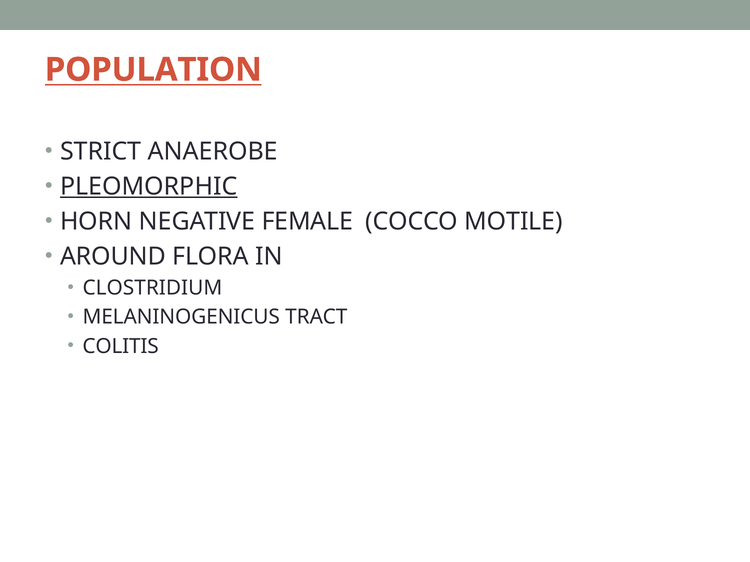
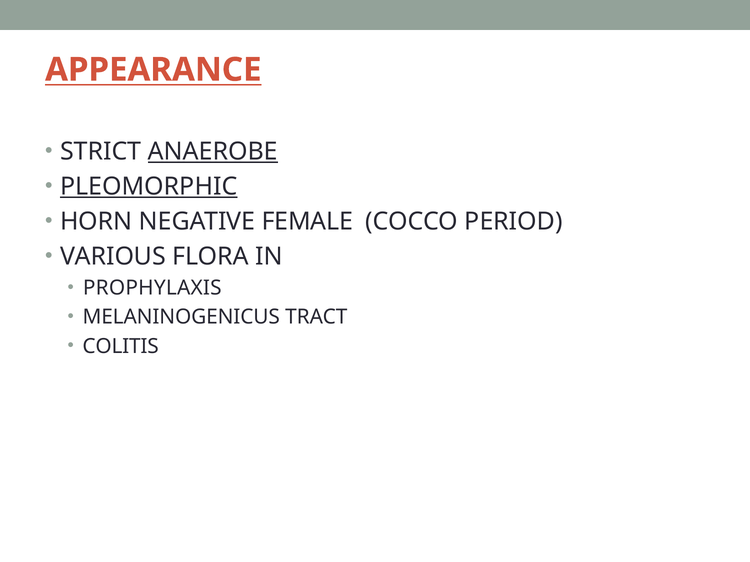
POPULATION: POPULATION -> APPEARANCE
ANAEROBE underline: none -> present
MOTILE: MOTILE -> PERIOD
AROUND: AROUND -> VARIOUS
CLOSTRIDIUM: CLOSTRIDIUM -> PROPHYLAXIS
